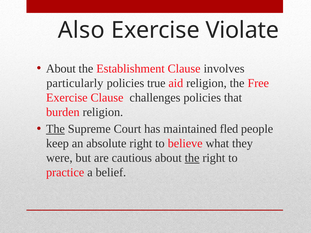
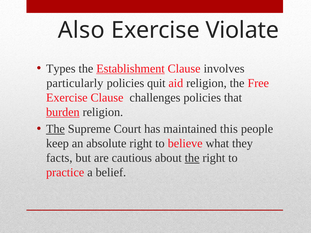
About at (61, 69): About -> Types
Establishment underline: none -> present
true: true -> quit
burden underline: none -> present
fled: fled -> this
were: were -> facts
